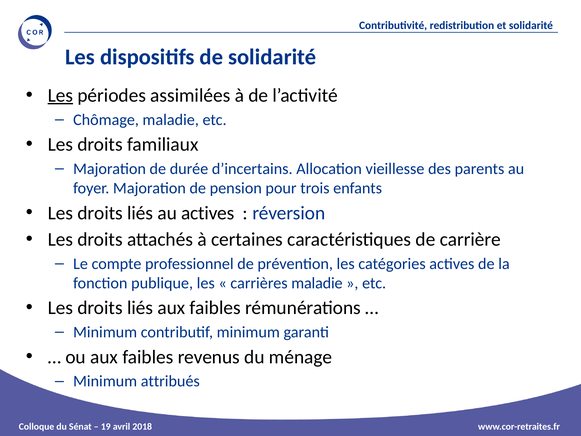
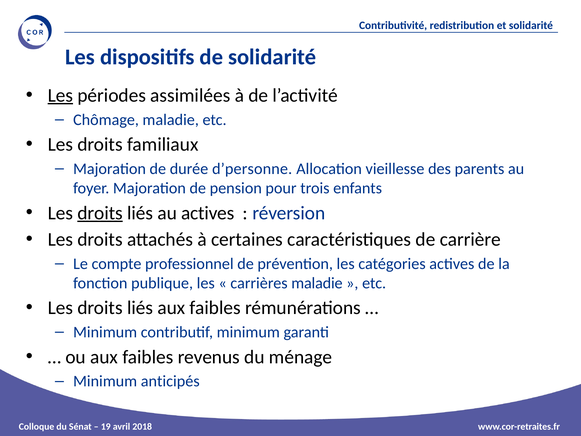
d’incertains: d’incertains -> d’personne
droits at (100, 213) underline: none -> present
attribués: attribués -> anticipés
